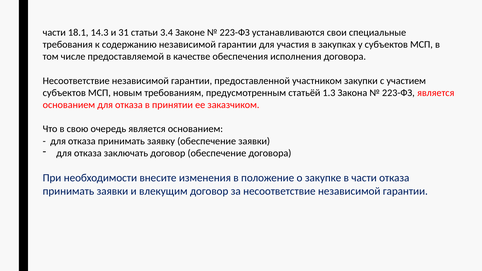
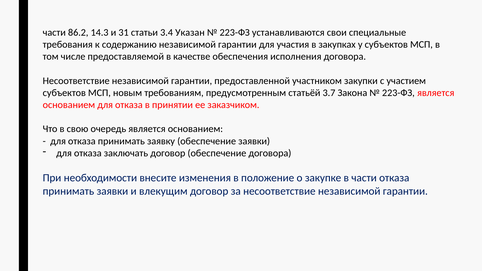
18.1: 18.1 -> 86.2
Законе: Законе -> Указан
1.3: 1.3 -> 3.7
